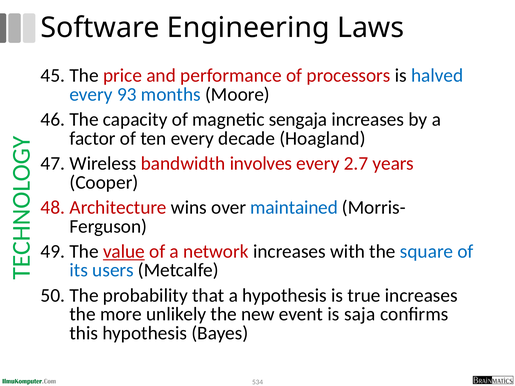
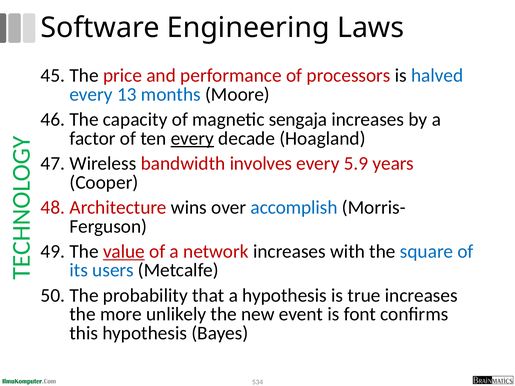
93: 93 -> 13
every at (192, 138) underline: none -> present
2.7: 2.7 -> 5.9
maintained: maintained -> accomplish
saja: saja -> font
